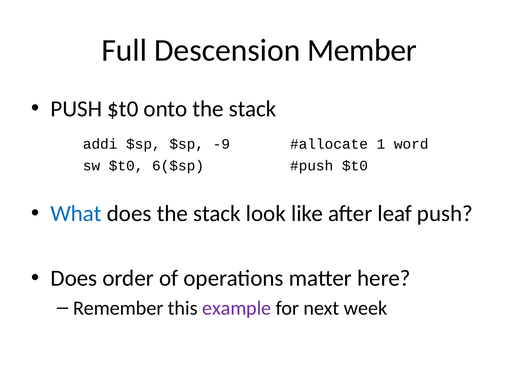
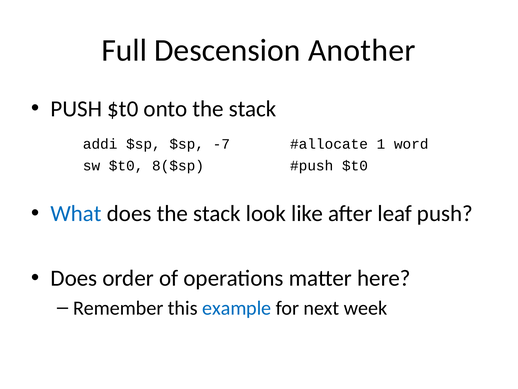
Member: Member -> Another
-9: -9 -> -7
6($sp: 6($sp -> 8($sp
example colour: purple -> blue
